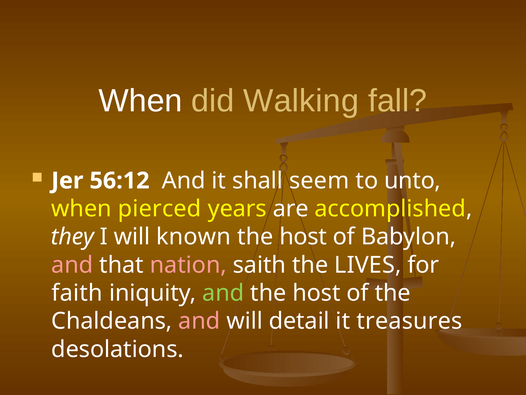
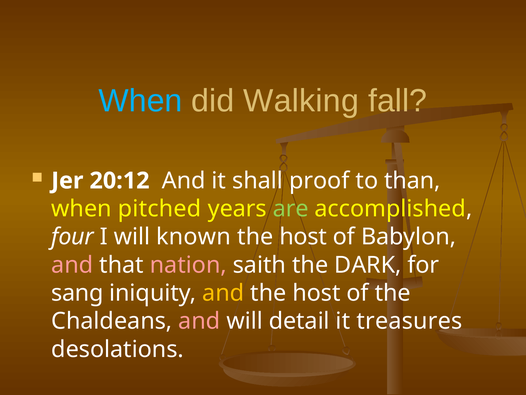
When at (140, 101) colour: white -> light blue
56:12: 56:12 -> 20:12
seem: seem -> proof
unto: unto -> than
pierced: pierced -> pitched
are colour: white -> light green
they: they -> four
LIVES: LIVES -> DARK
faith: faith -> sang
and at (223, 293) colour: light green -> yellow
